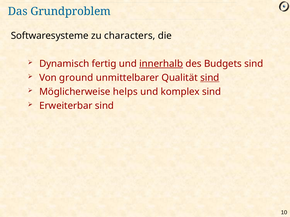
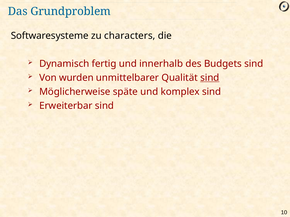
innerhalb underline: present -> none
ground: ground -> wurden
helps: helps -> späte
